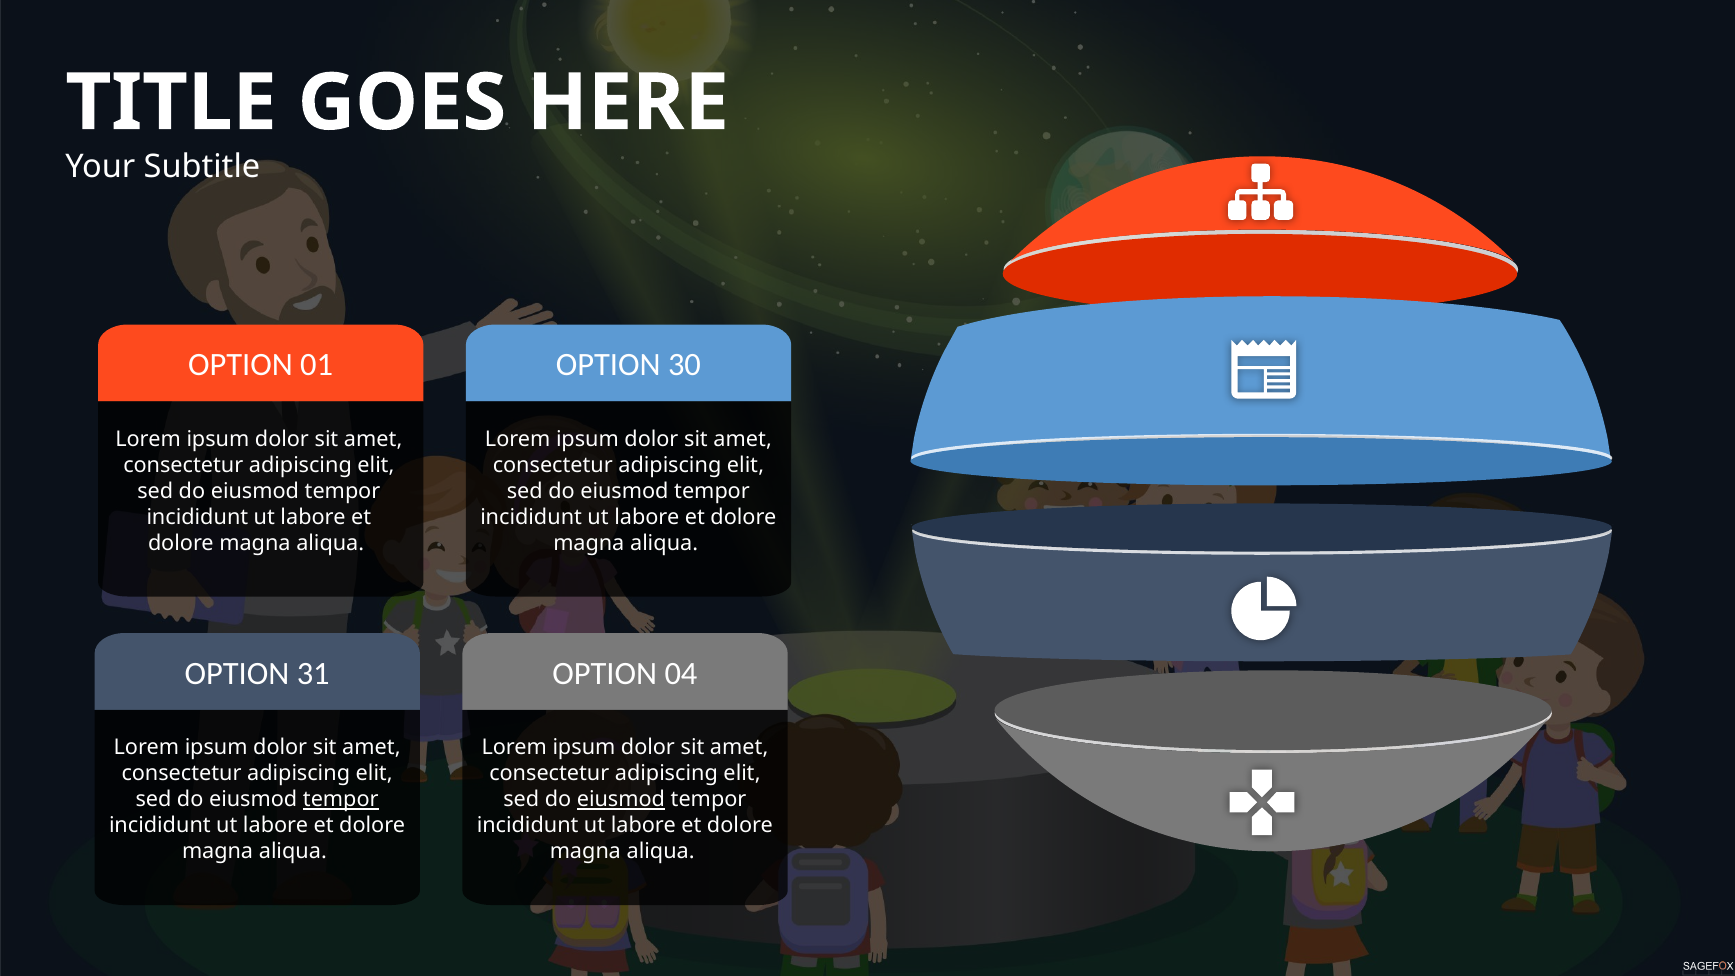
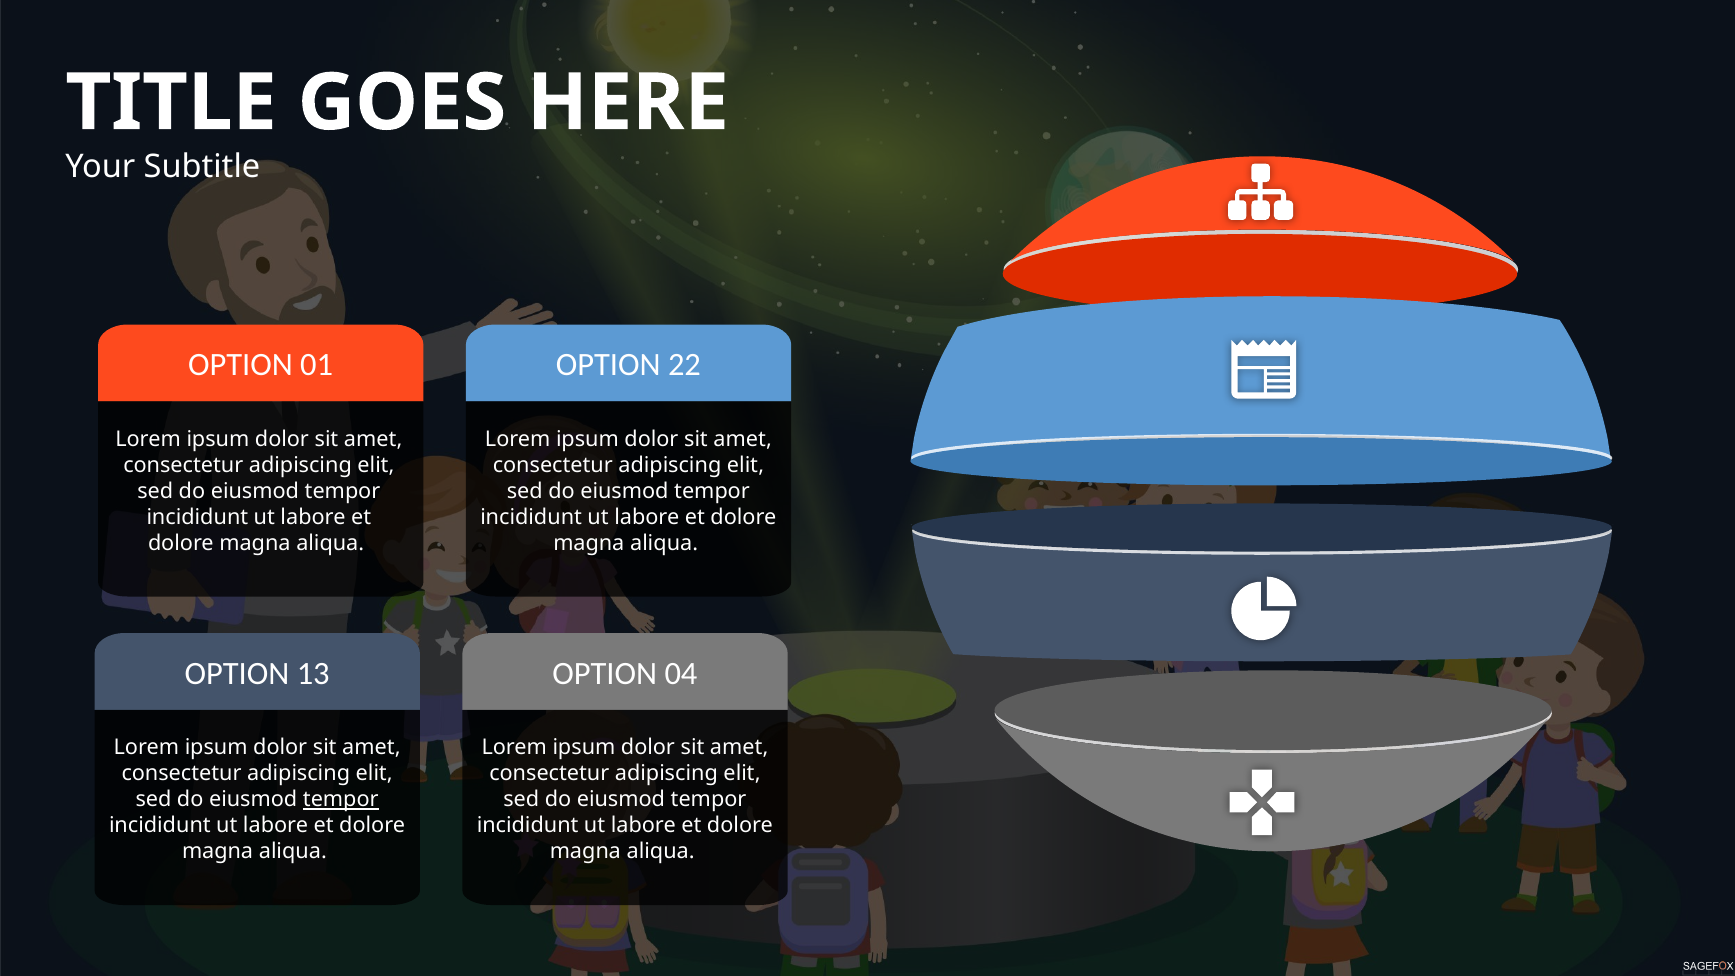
30: 30 -> 22
31: 31 -> 13
eiusmod at (621, 800) underline: present -> none
